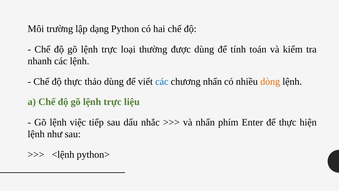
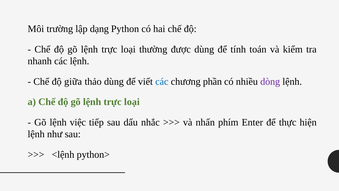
độ thực: thực -> giữa
chương nhấn: nhấn -> phần
dòng colour: orange -> purple
liệu at (132, 102): liệu -> loại
